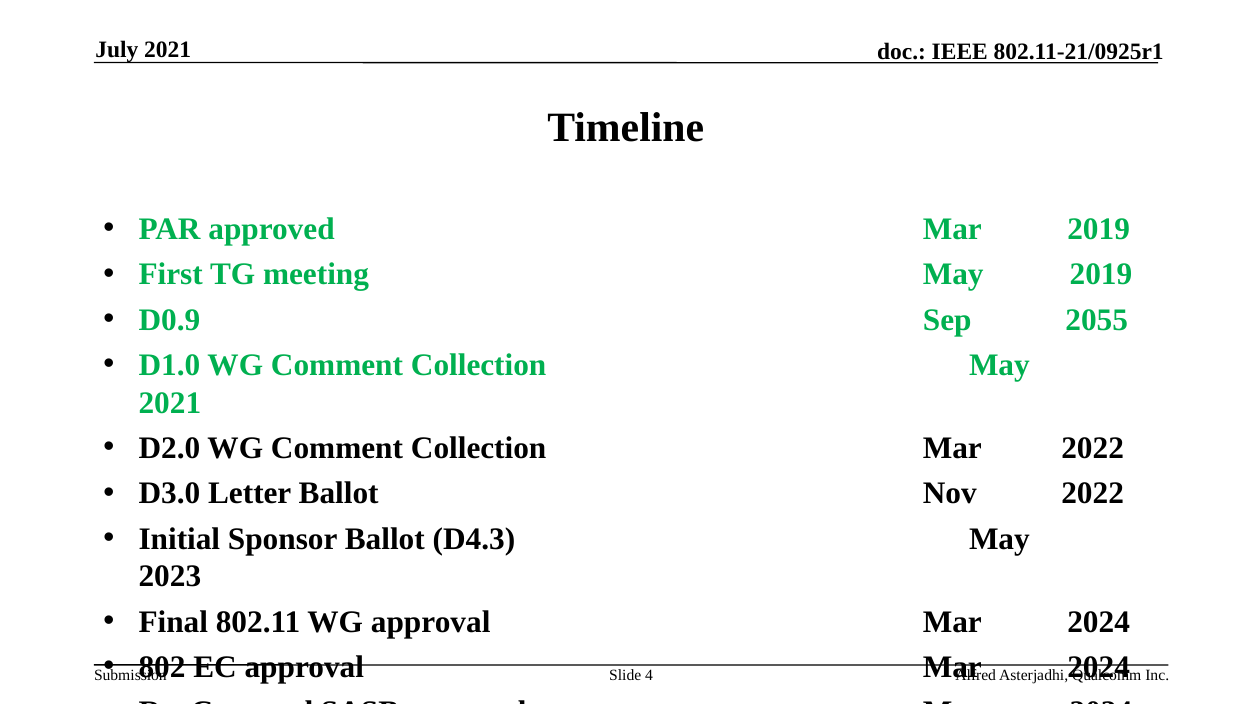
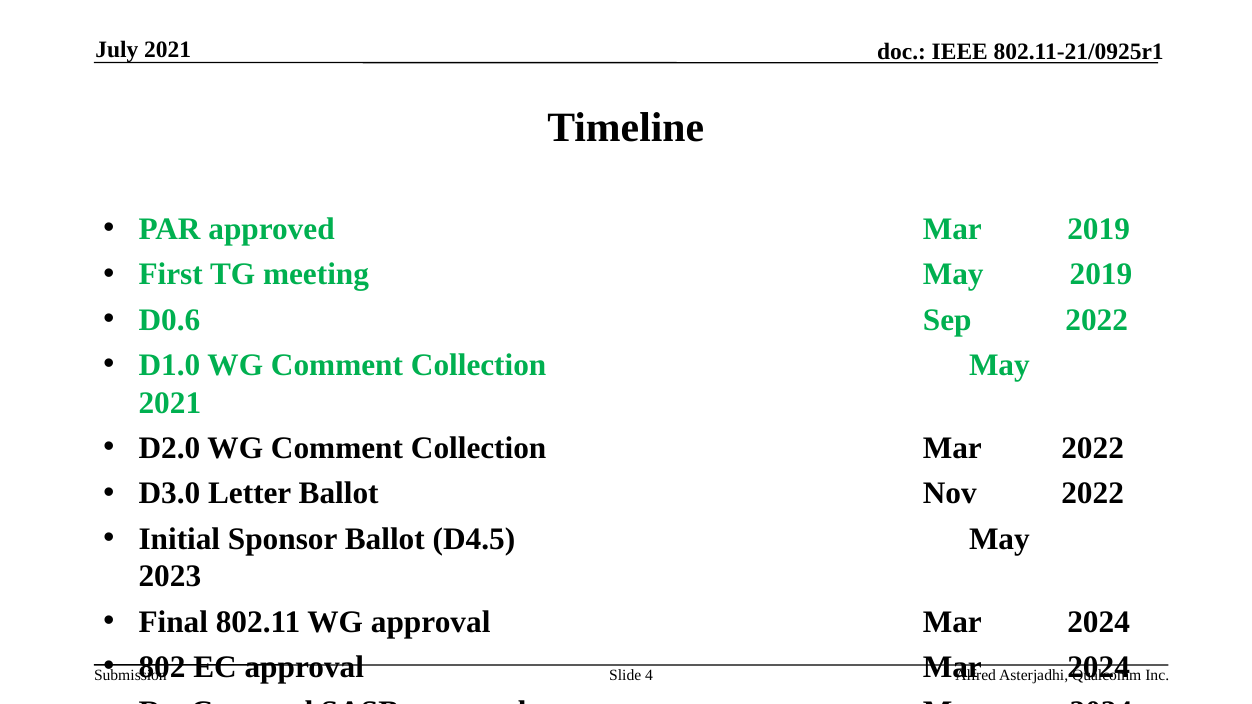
D0.9: D0.9 -> D0.6
Sep 2055: 2055 -> 2022
D4.3: D4.3 -> D4.5
